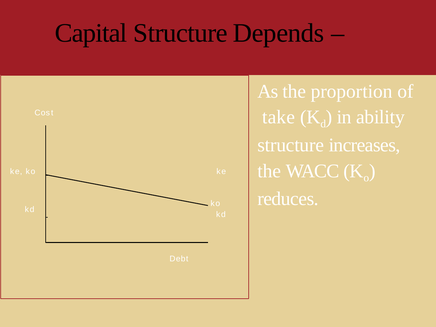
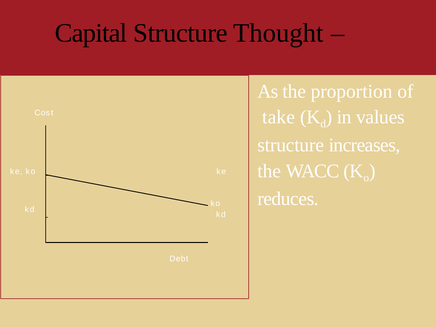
Depends: Depends -> Thought
ability: ability -> values
